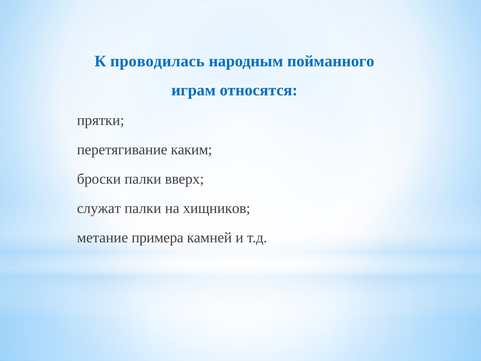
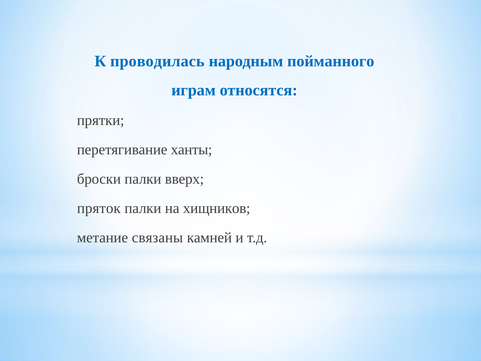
каким: каким -> ханты
служат: служат -> пряток
примера: примера -> связаны
